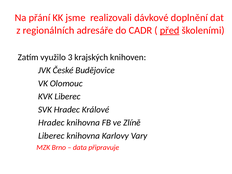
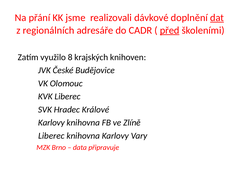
dat underline: none -> present
3: 3 -> 8
Hradec at (51, 123): Hradec -> Karlovy
